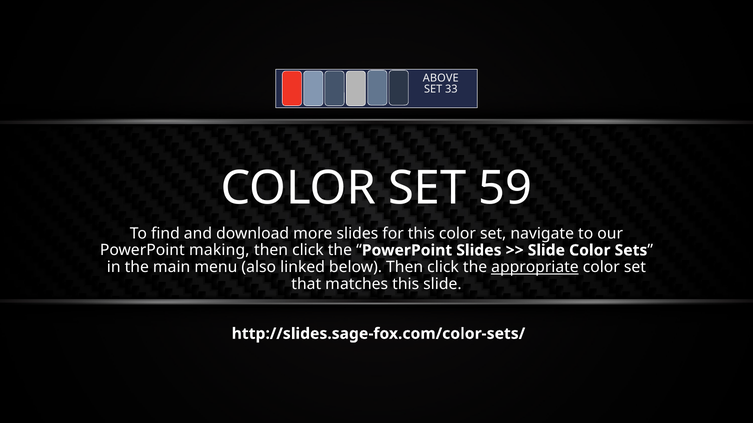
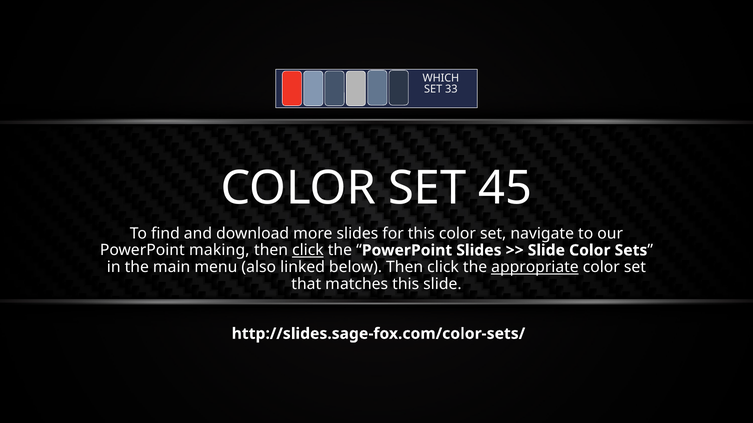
ABOVE: ABOVE -> WHICH
59: 59 -> 45
click at (308, 251) underline: none -> present
